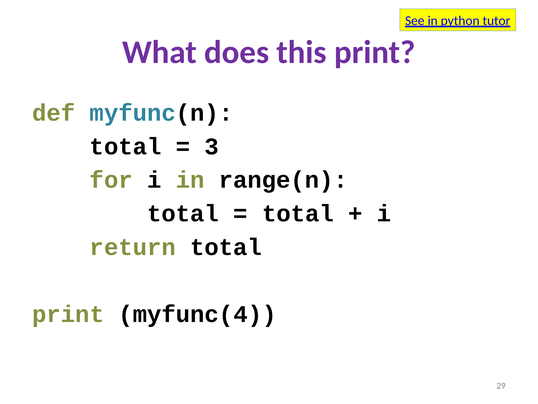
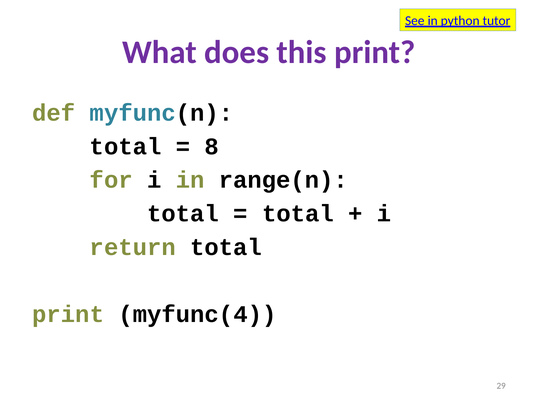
3: 3 -> 8
